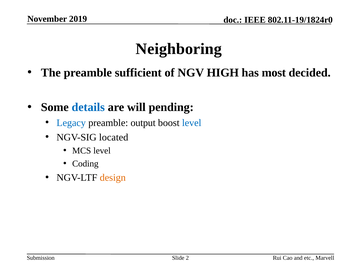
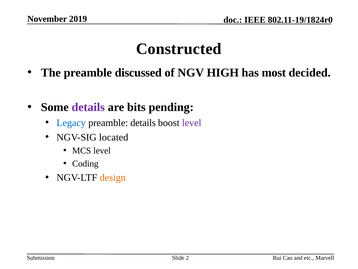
Neighboring: Neighboring -> Constructed
sufficient: sufficient -> discussed
details at (88, 107) colour: blue -> purple
will: will -> bits
preamble output: output -> details
level at (192, 123) colour: blue -> purple
